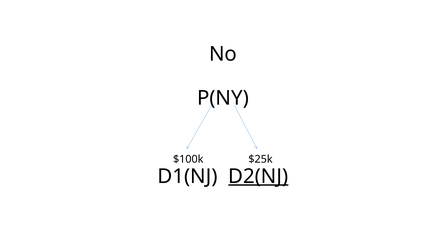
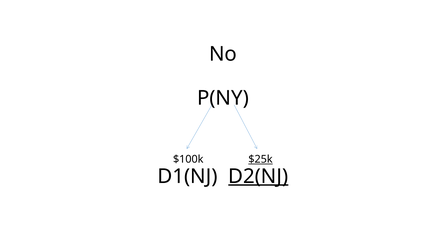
$25k underline: none -> present
